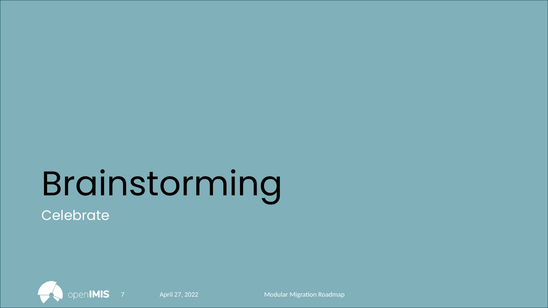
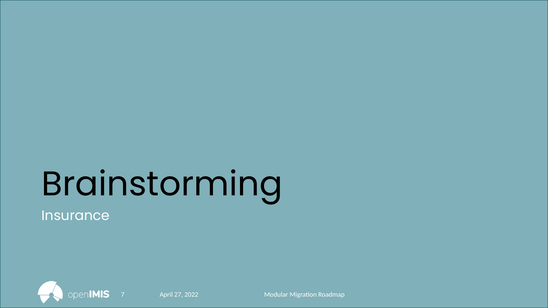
Celebrate: Celebrate -> Insurance
